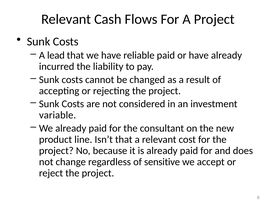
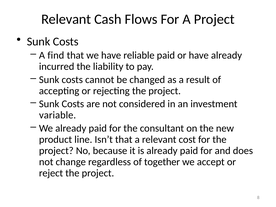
lead: lead -> find
sensitive: sensitive -> together
